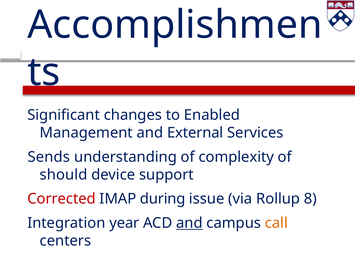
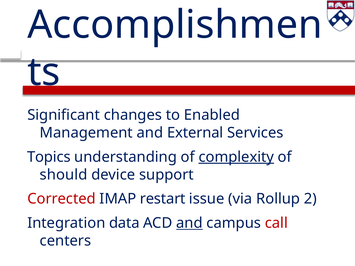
Sends: Sends -> Topics
complexity underline: none -> present
during: during -> restart
8: 8 -> 2
year: year -> data
call colour: orange -> red
